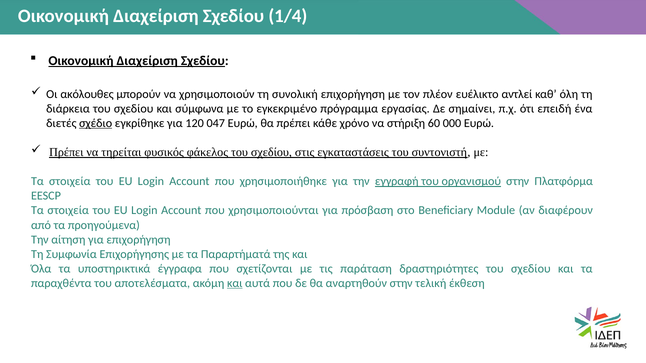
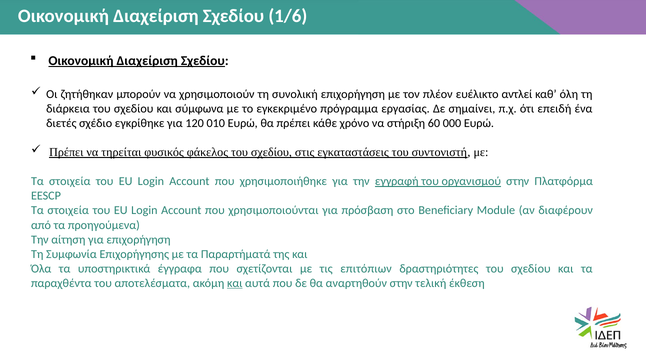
1/4: 1/4 -> 1/6
ακόλουθες: ακόλουθες -> ζητήθηκαν
σχέδιο underline: present -> none
047: 047 -> 010
παράταση: παράταση -> επιτόπιων
